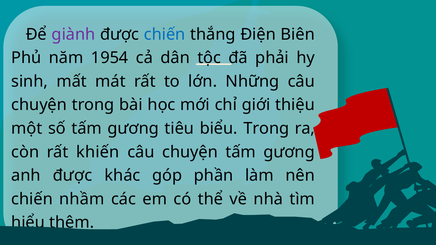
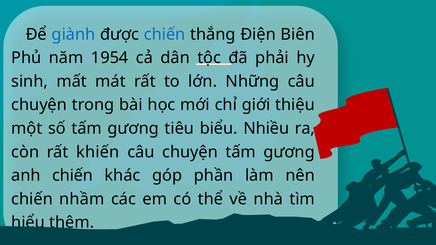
giành colour: purple -> blue
biểu Trong: Trong -> Nhiều
anh được: được -> chiến
